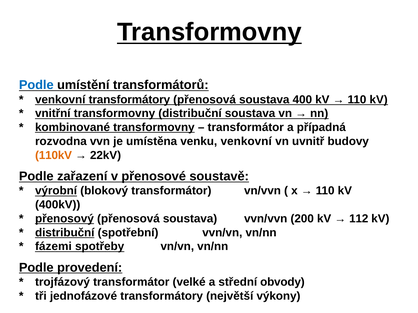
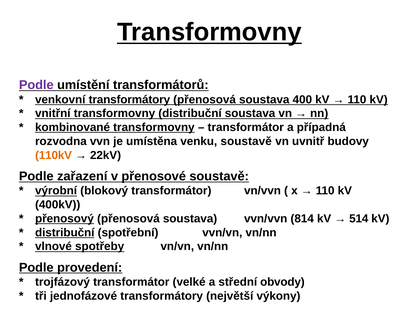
Podle at (36, 85) colour: blue -> purple
venku venkovní: venkovní -> soustavě
200: 200 -> 814
112: 112 -> 514
fázemi: fázemi -> vlnové
